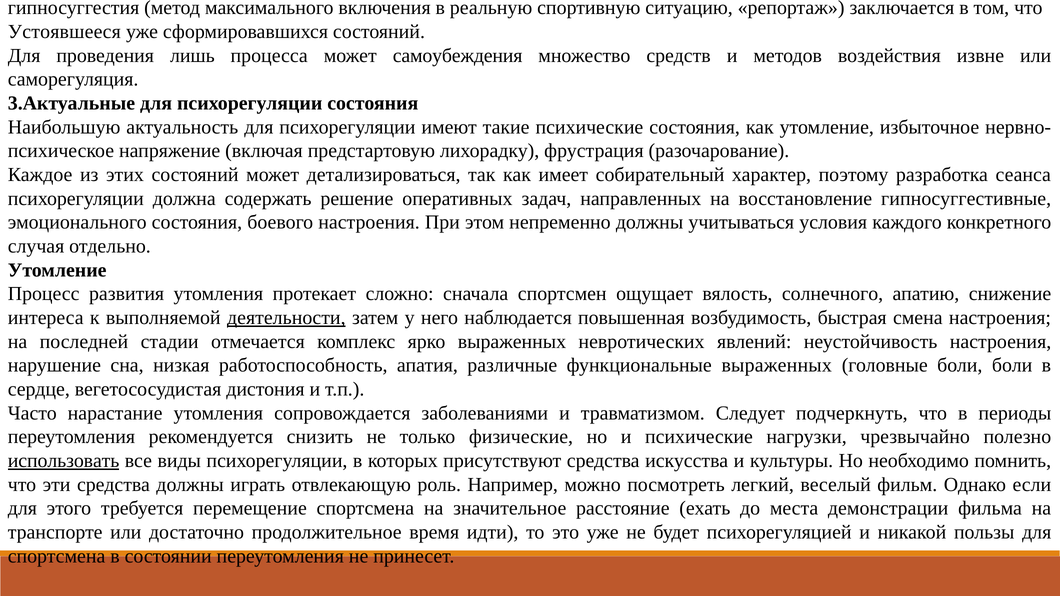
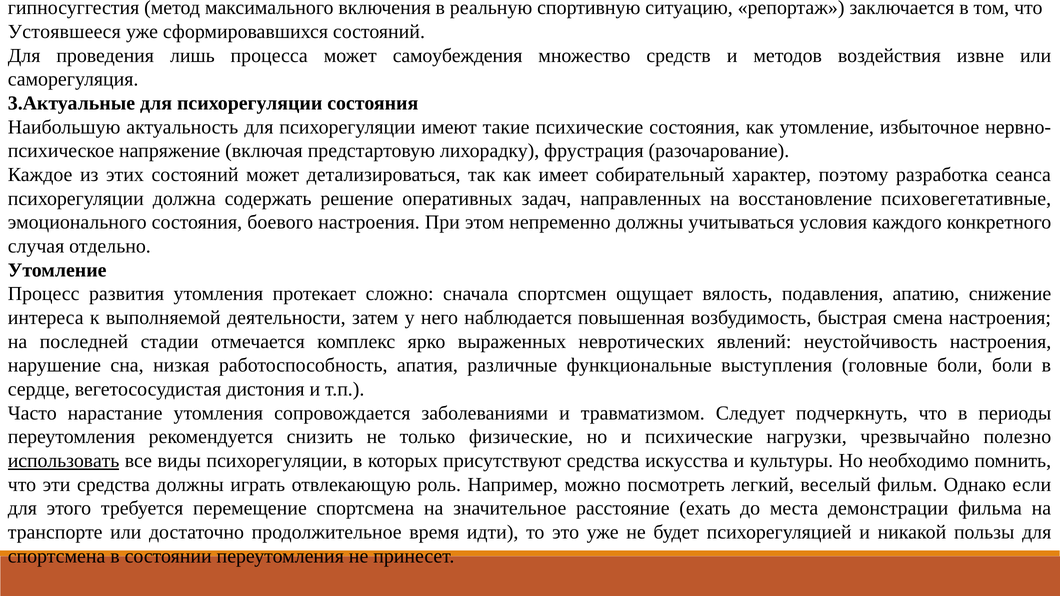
гипносуггестивные: гипносуггестивные -> психовегетативные
солнечного: солнечного -> подавления
деятельности underline: present -> none
функциональные выраженных: выраженных -> выступления
